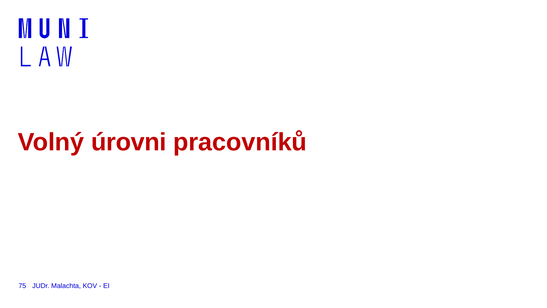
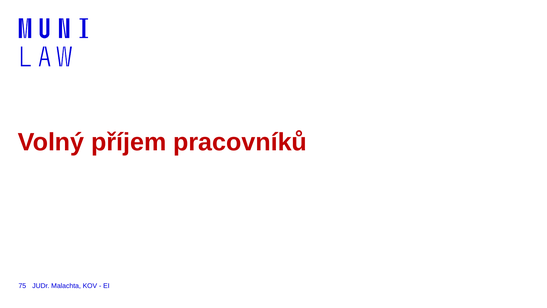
úrovni: úrovni -> příjem
